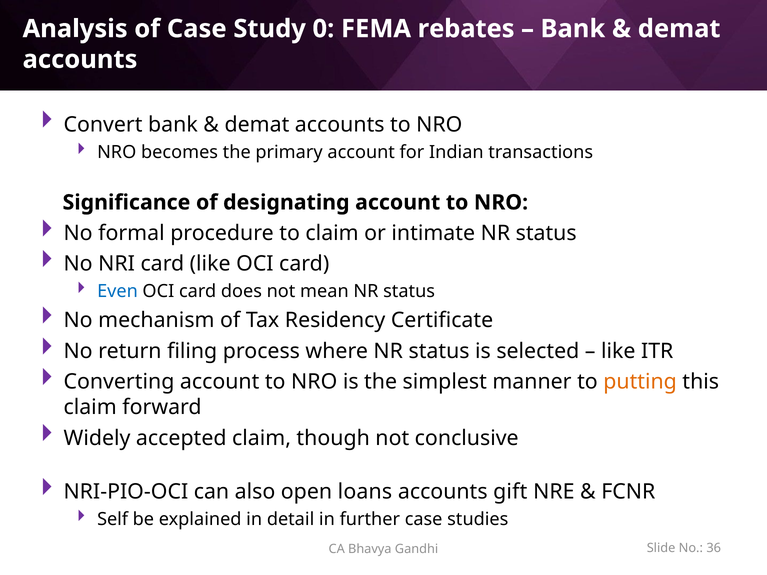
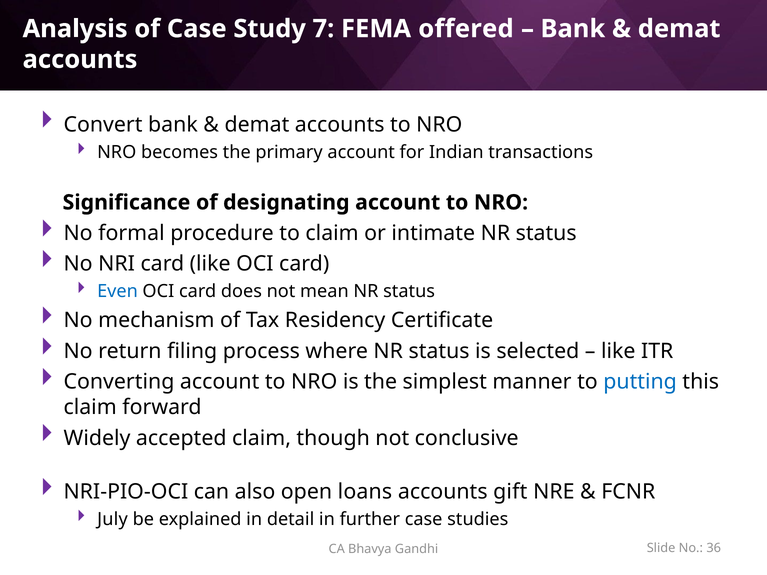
0: 0 -> 7
rebates: rebates -> offered
putting colour: orange -> blue
Self: Self -> July
